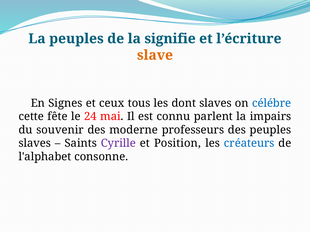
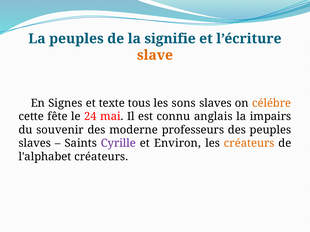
ceux: ceux -> texte
dont: dont -> sons
célébre colour: blue -> orange
parlent: parlent -> anglais
Position: Position -> Environ
créateurs at (249, 144) colour: blue -> orange
l'alphabet consonne: consonne -> créateurs
